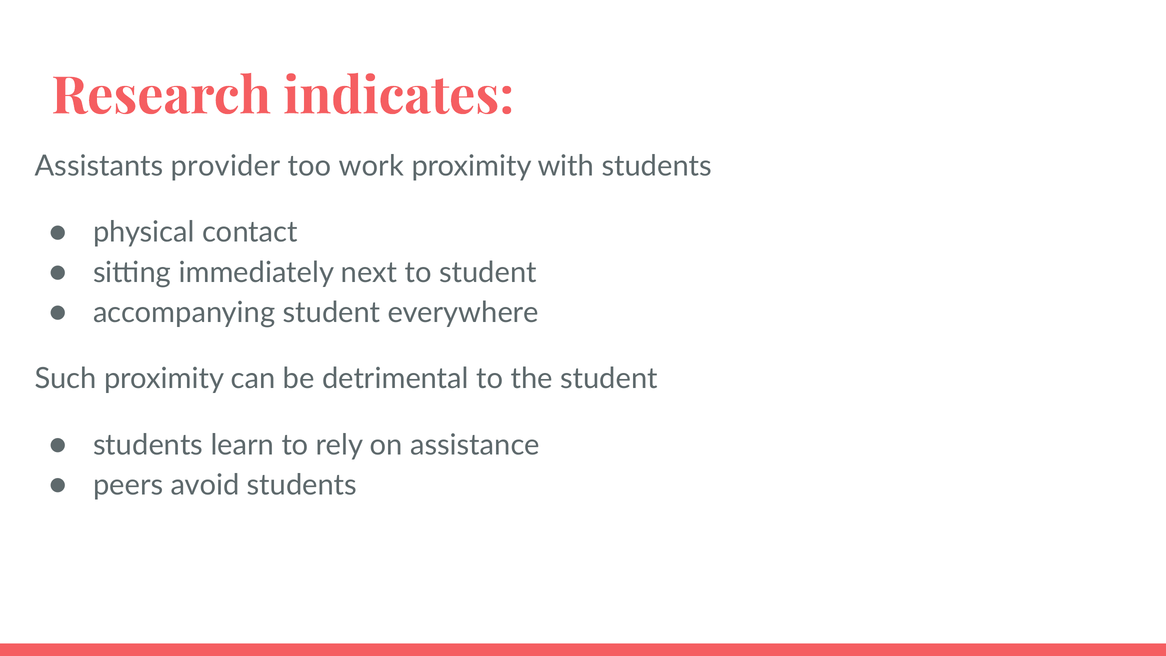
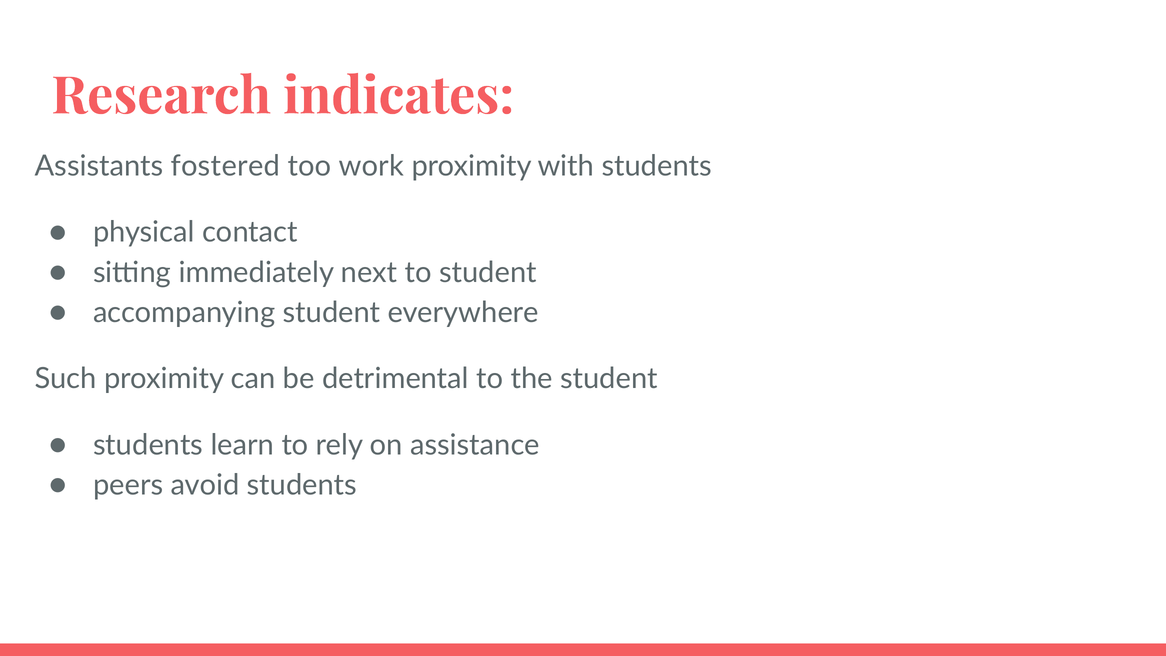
provider: provider -> fostered
